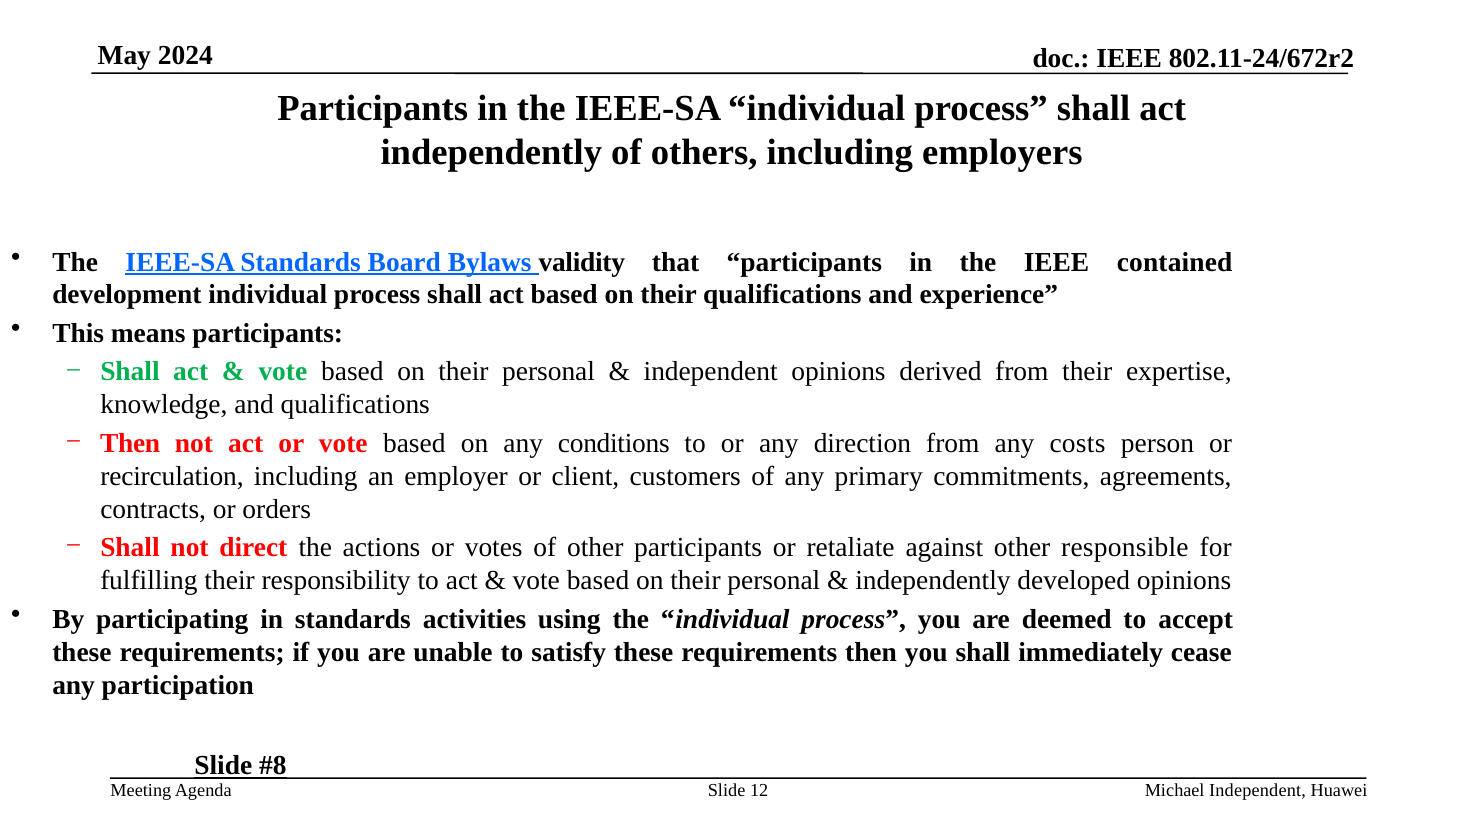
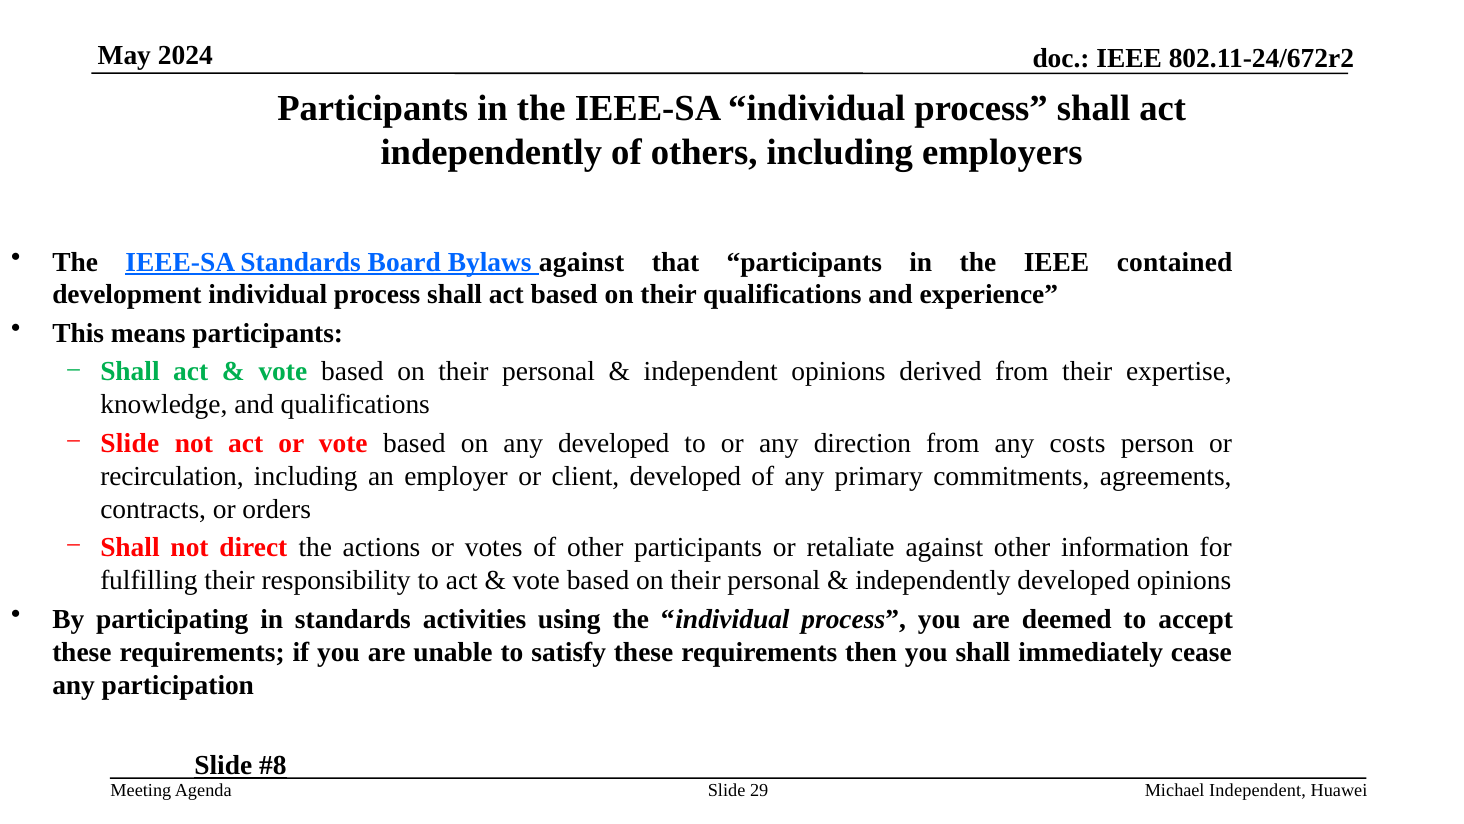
Bylaws validity: validity -> against
Then at (130, 443): Then -> Slide
any conditions: conditions -> developed
client customers: customers -> developed
responsible: responsible -> information
12: 12 -> 29
